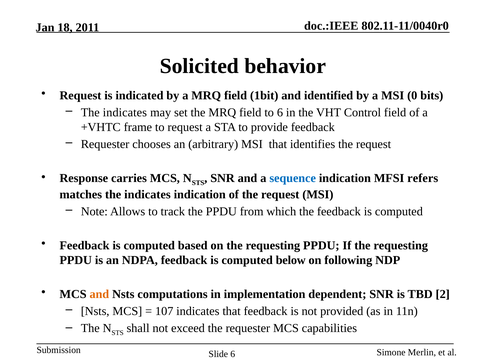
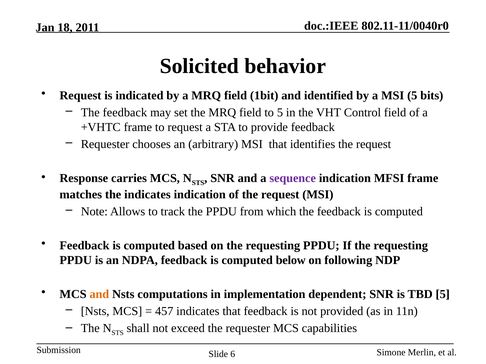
MSI 0: 0 -> 5
indicates at (125, 113): indicates -> feedback
to 6: 6 -> 5
sequence colour: blue -> purple
MFSI refers: refers -> frame
TBD 2: 2 -> 5
107: 107 -> 457
